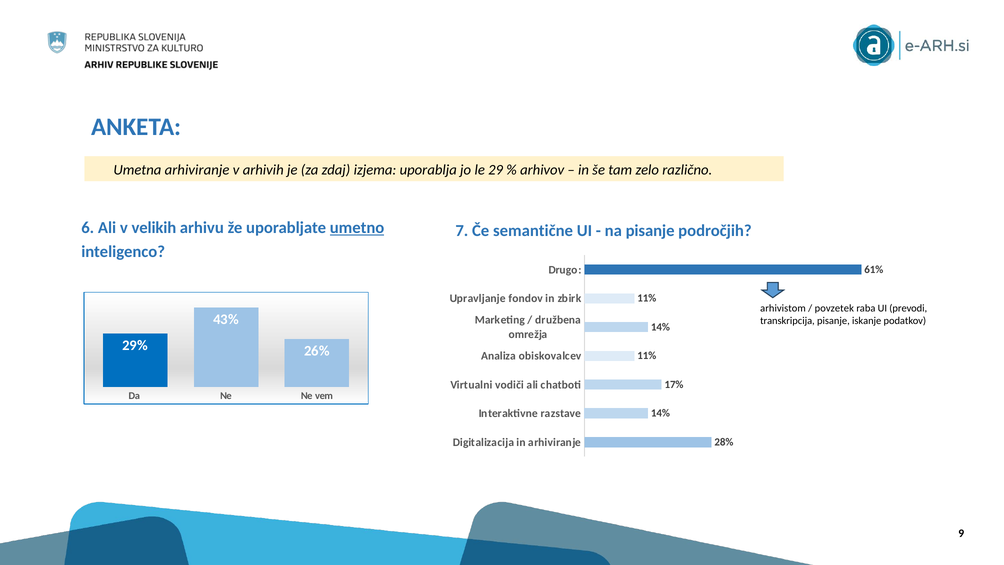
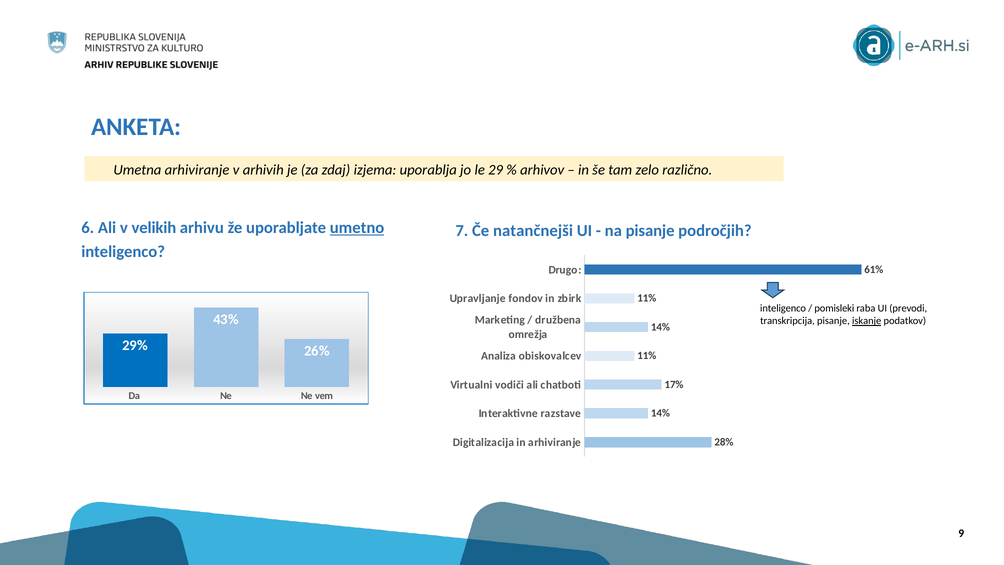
semantične: semantične -> natančnejši
arhivistom at (783, 308): arhivistom -> inteligenco
povzetek: povzetek -> pomisleki
iskanje underline: none -> present
